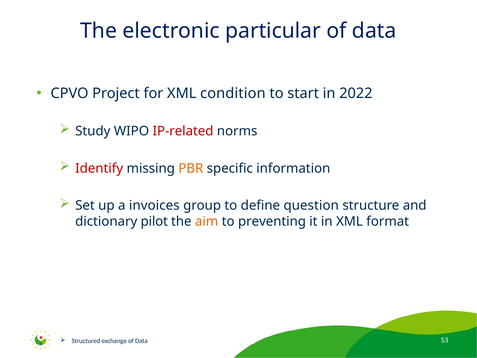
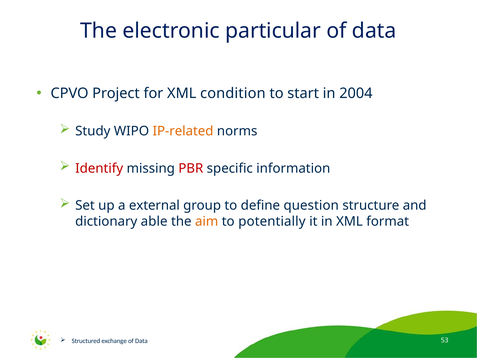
2022: 2022 -> 2004
IP-related colour: red -> orange
PBR colour: orange -> red
invoices: invoices -> external
pilot: pilot -> able
preventing: preventing -> potentially
